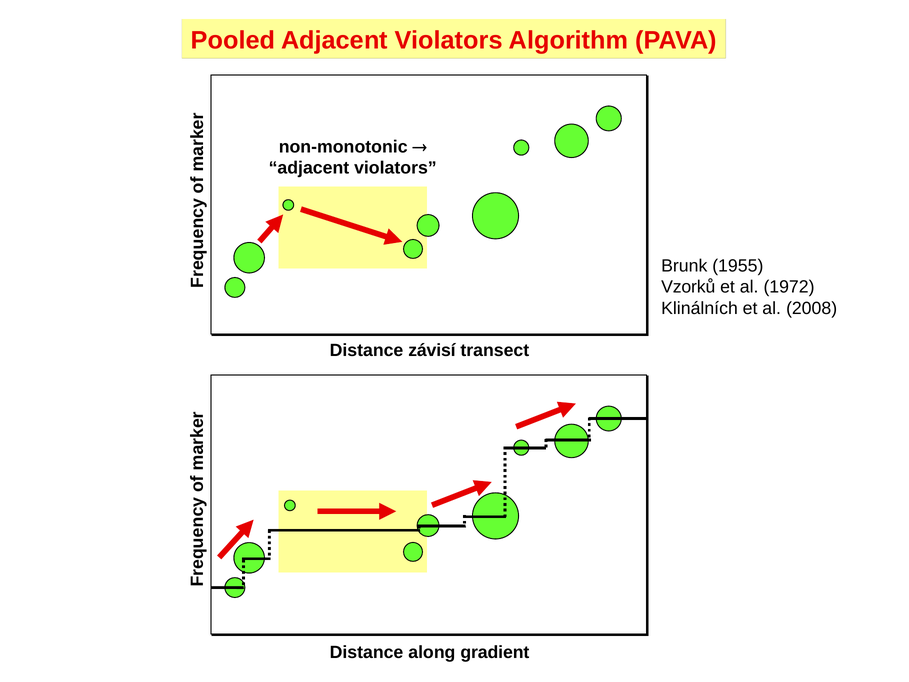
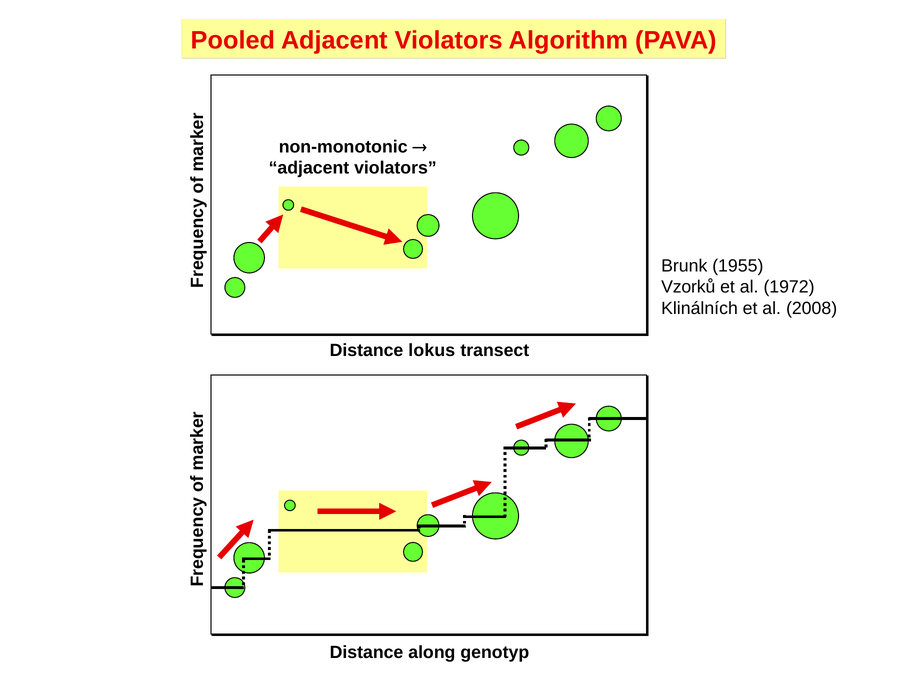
závisí: závisí -> lokus
gradient: gradient -> genotyp
